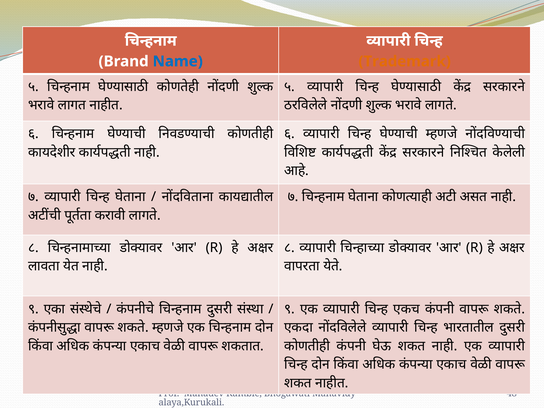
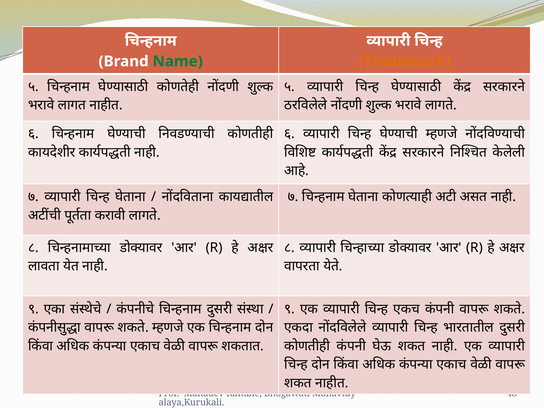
Name colour: blue -> green
